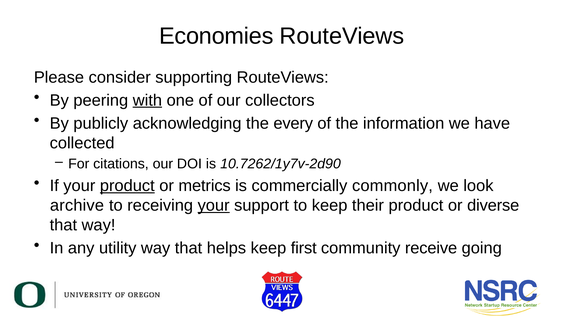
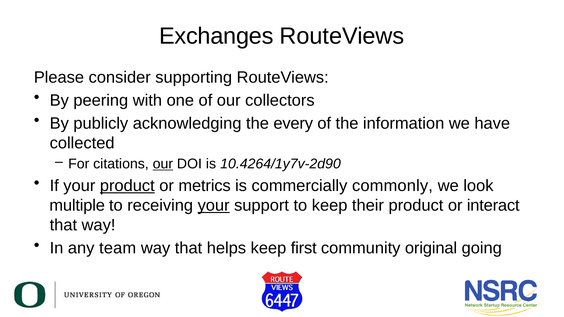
Economies: Economies -> Exchanges
with underline: present -> none
our at (163, 164) underline: none -> present
10.7262/1y7v-2d90: 10.7262/1y7v-2d90 -> 10.4264/1y7v-2d90
archive: archive -> multiple
diverse: diverse -> interact
utility: utility -> team
receive: receive -> original
